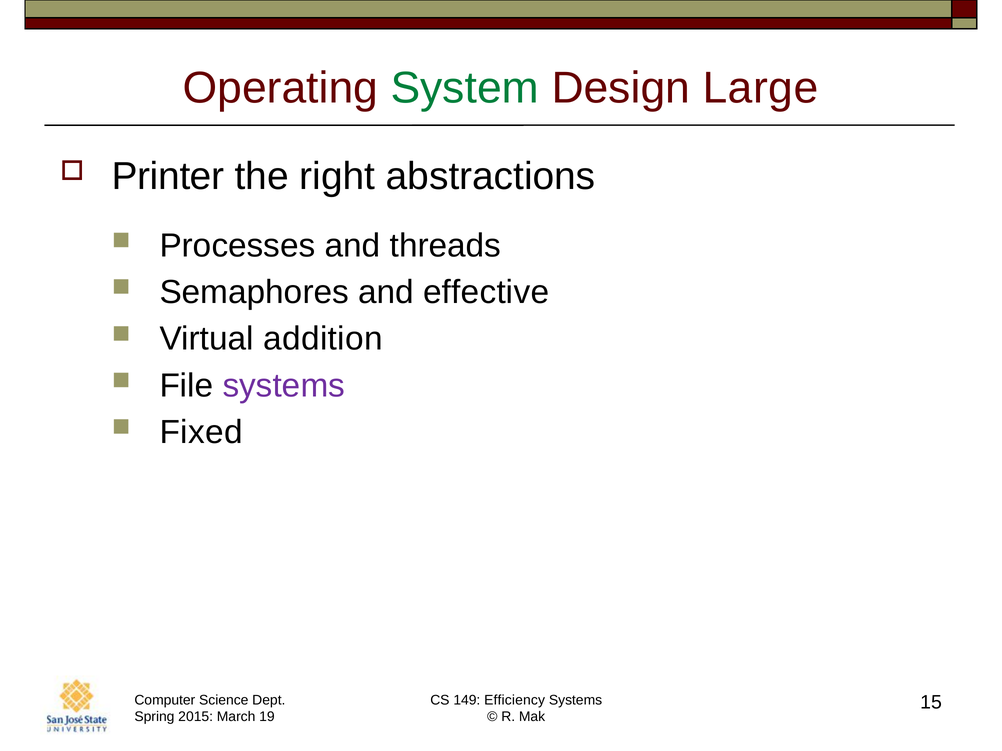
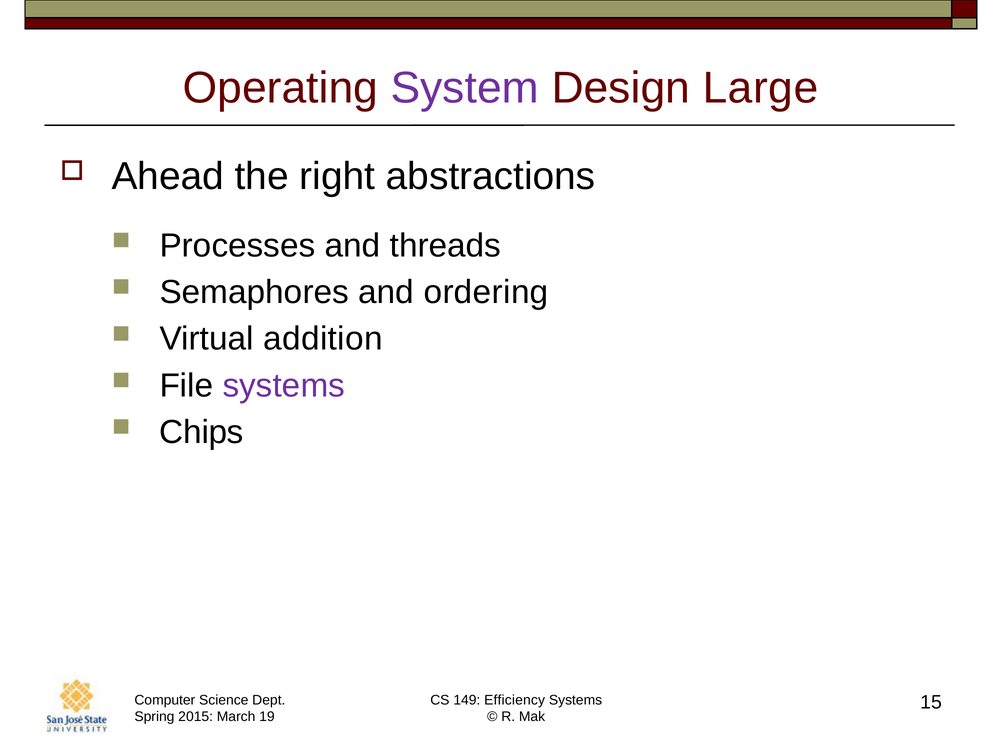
System colour: green -> purple
Printer: Printer -> Ahead
effective: effective -> ordering
Fixed: Fixed -> Chips
